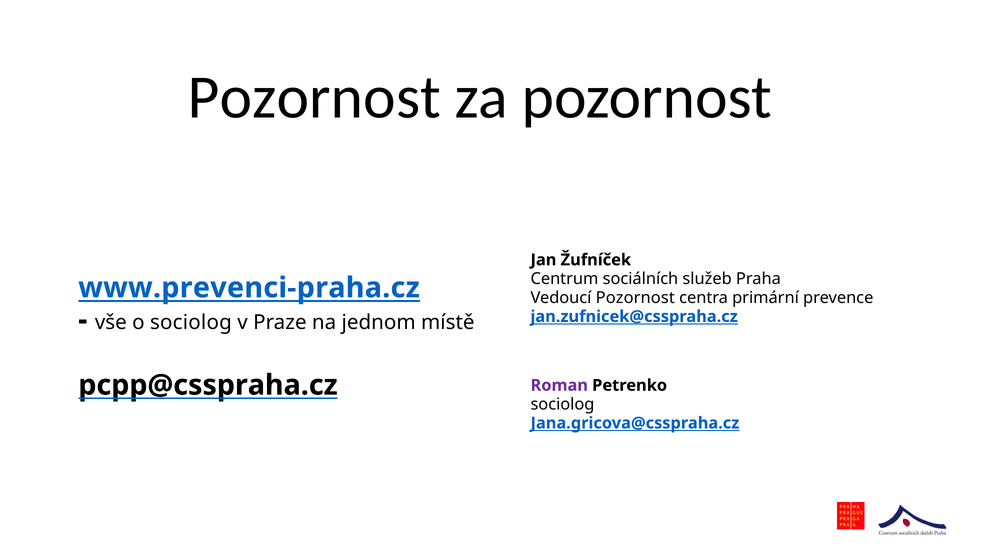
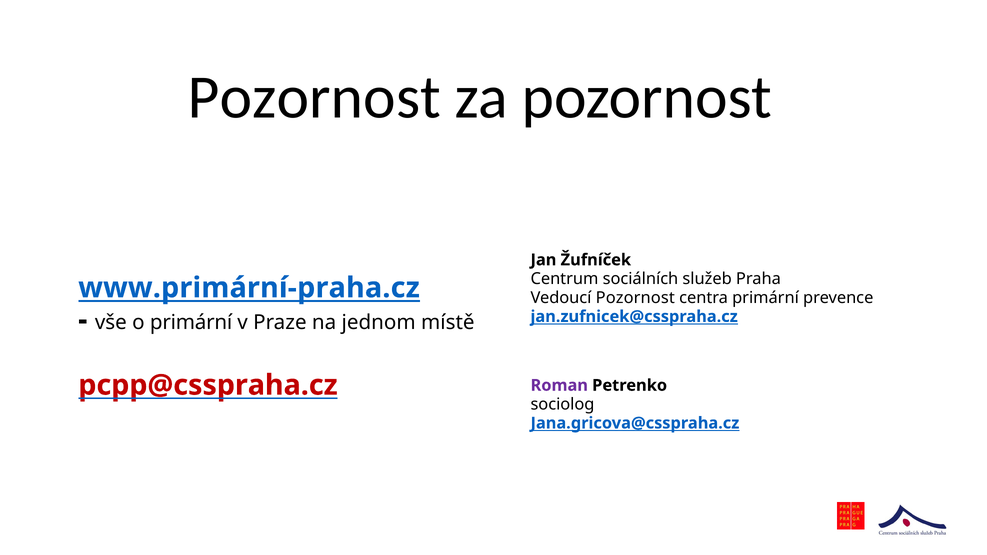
www.prevenci-praha.cz: www.prevenci-praha.cz -> www.primární-praha.cz
o sociolog: sociolog -> primární
pcpp@csspraha.cz colour: black -> red
